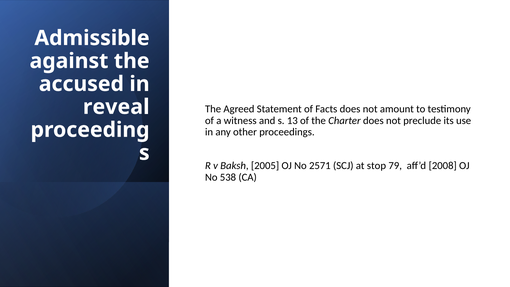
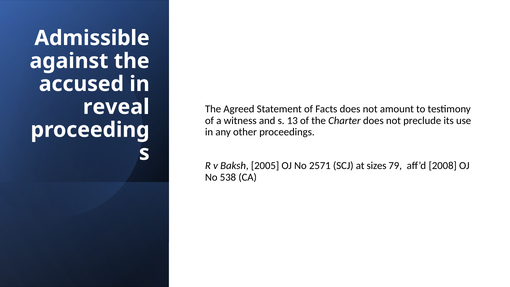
stop: stop -> sizes
